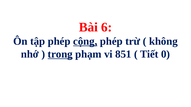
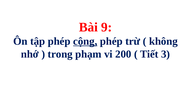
6: 6 -> 9
trong underline: present -> none
851: 851 -> 200
0: 0 -> 3
